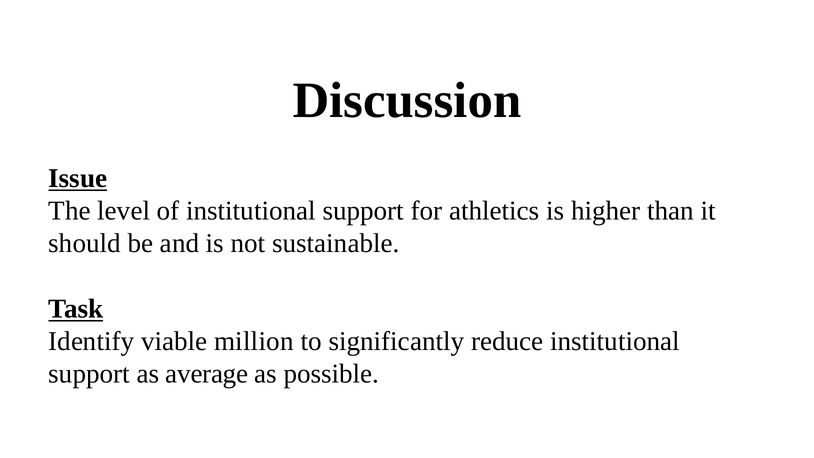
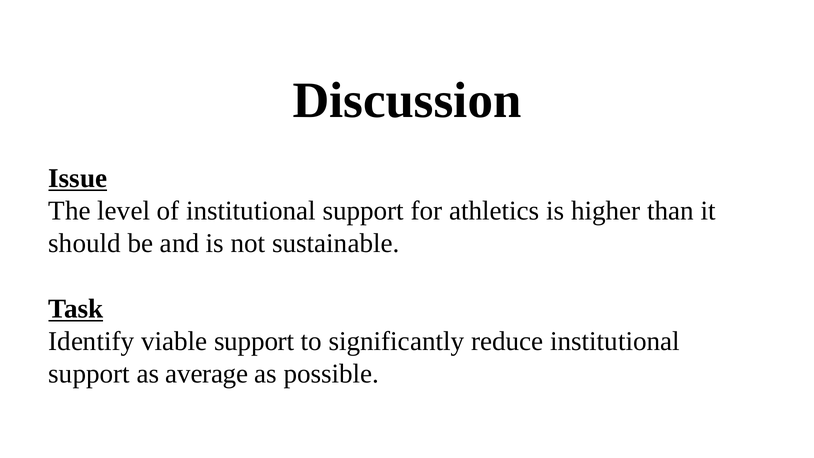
viable million: million -> support
